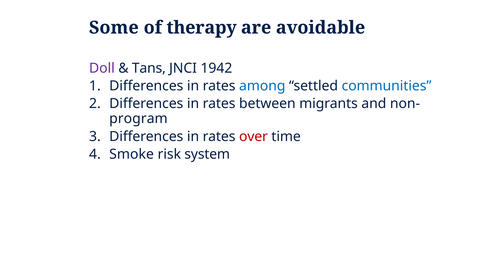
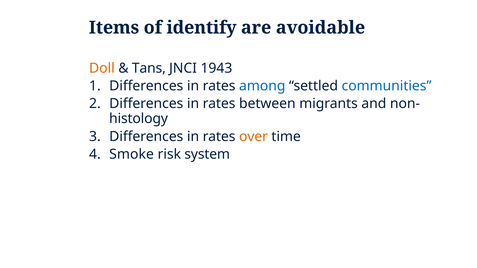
Some: Some -> Items
therapy: therapy -> identify
Doll colour: purple -> orange
1942: 1942 -> 1943
program: program -> histology
over colour: red -> orange
